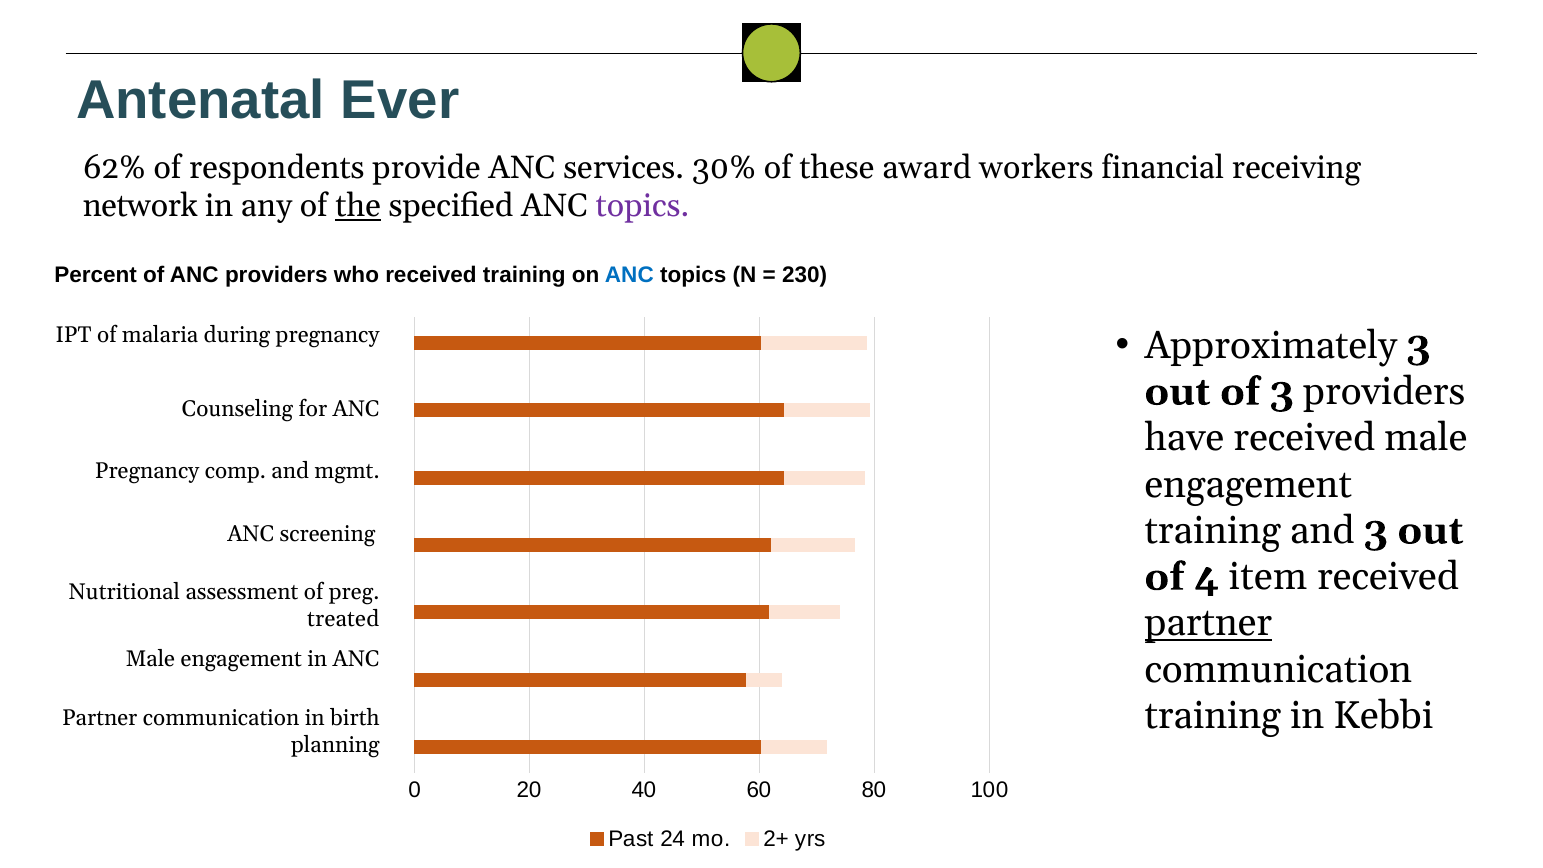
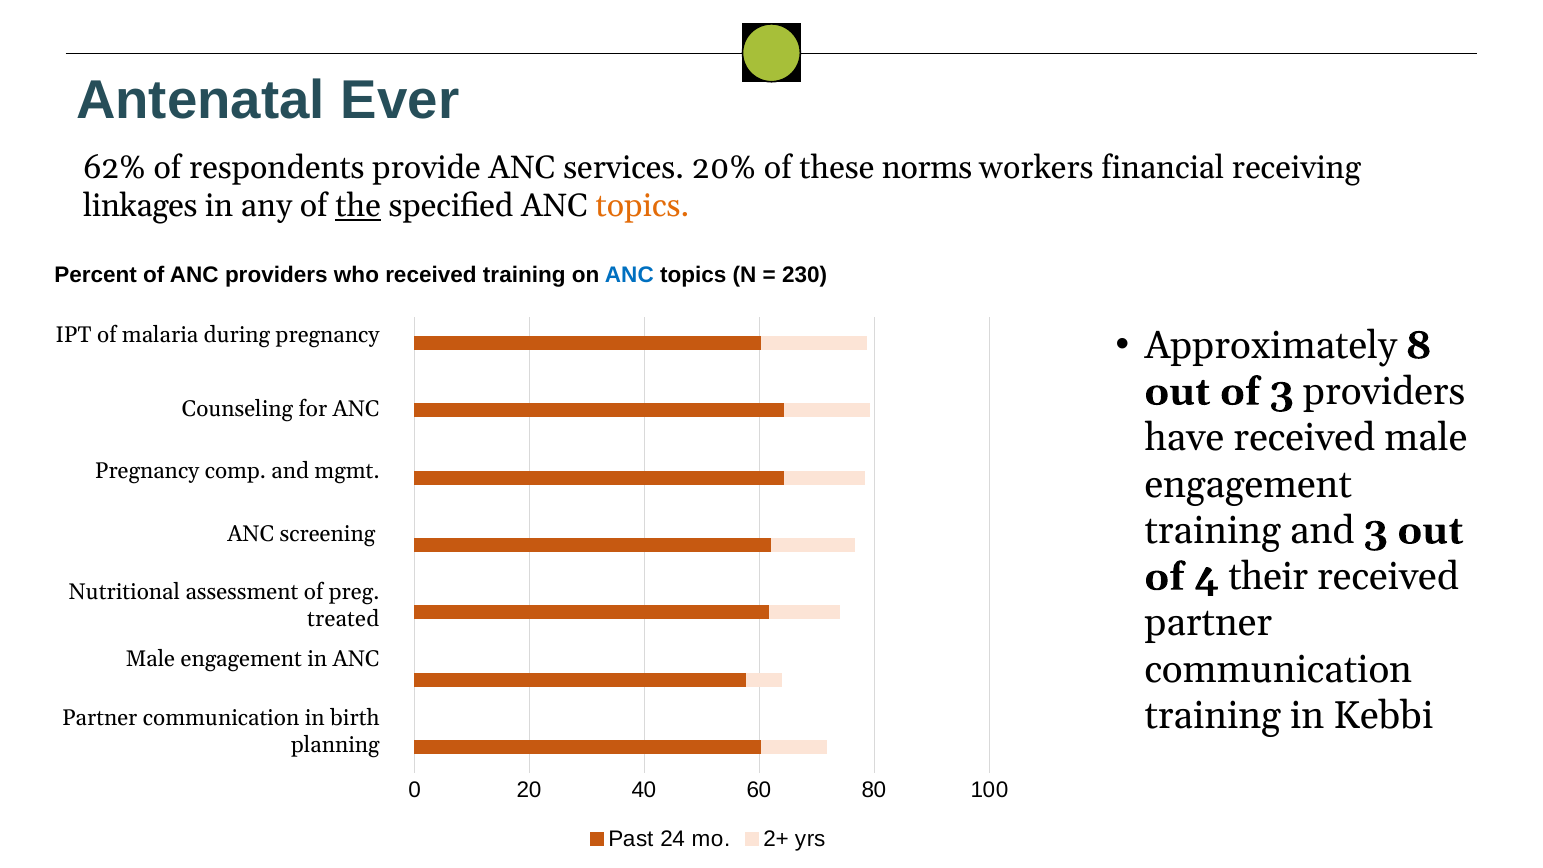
30%: 30% -> 20%
award: award -> norms
network: network -> linkages
topics at (643, 206) colour: purple -> orange
Approximately 3: 3 -> 8
item: item -> their
partner at (1208, 623) underline: present -> none
